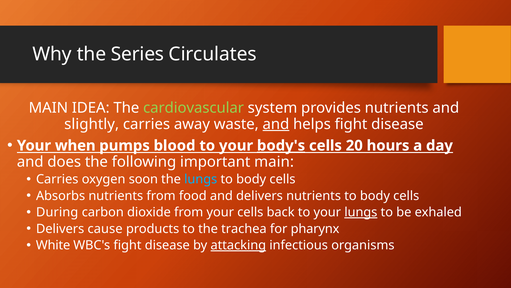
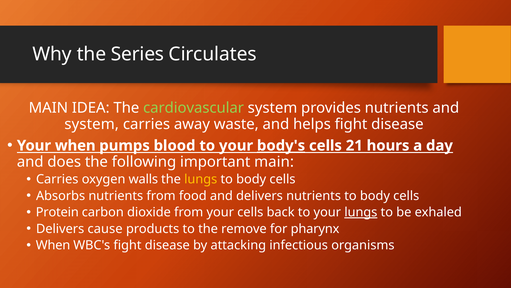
slightly at (92, 124): slightly -> system
and at (276, 124) underline: present -> none
20: 20 -> 21
soon: soon -> walls
lungs at (201, 179) colour: light blue -> yellow
During: During -> Protein
trachea: trachea -> remove
White at (53, 245): White -> When
attacking underline: present -> none
